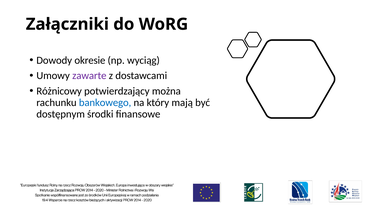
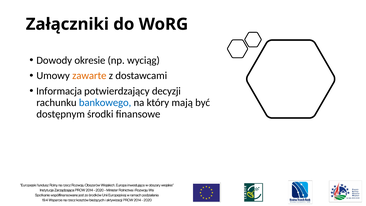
zawarte colour: purple -> orange
Różnicowy: Różnicowy -> Informacja
można: można -> decyzji
